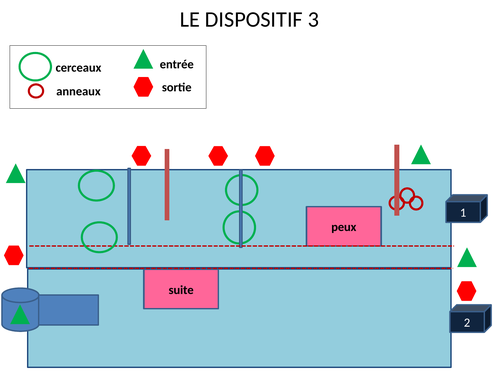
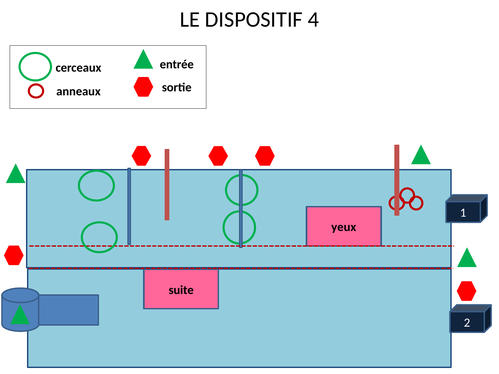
3: 3 -> 4
peux: peux -> yeux
